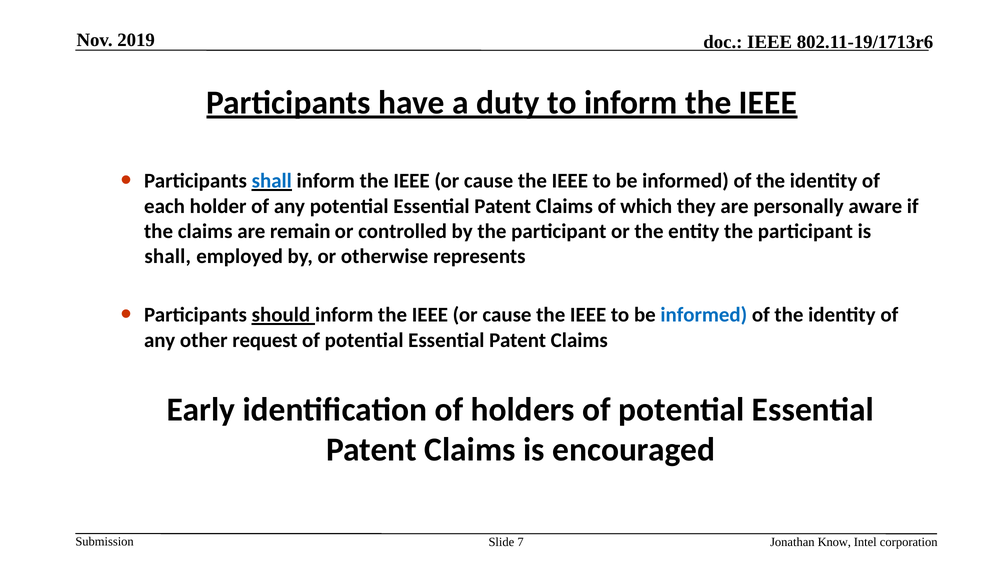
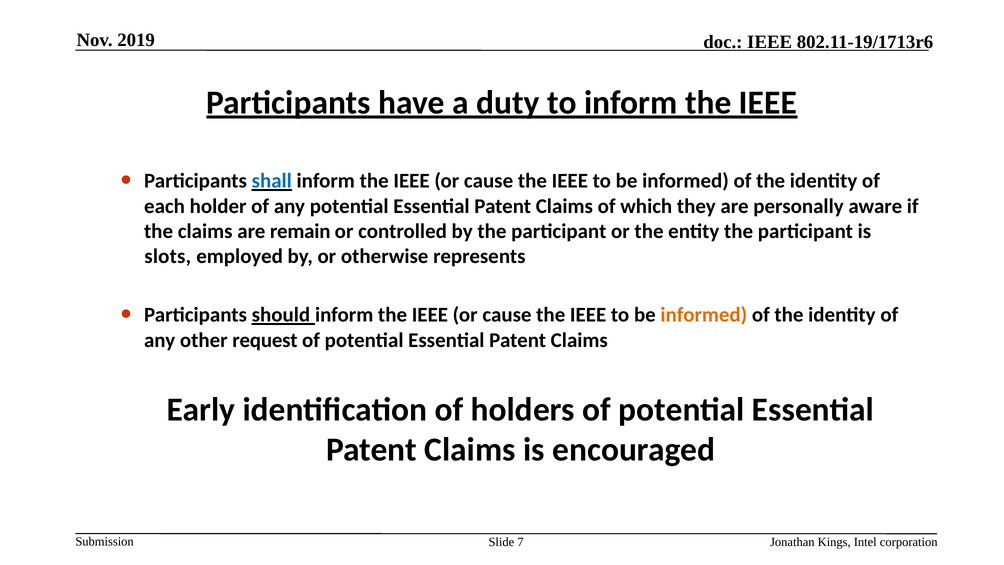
shall at (168, 256): shall -> slots
informed at (704, 315) colour: blue -> orange
Know: Know -> Kings
